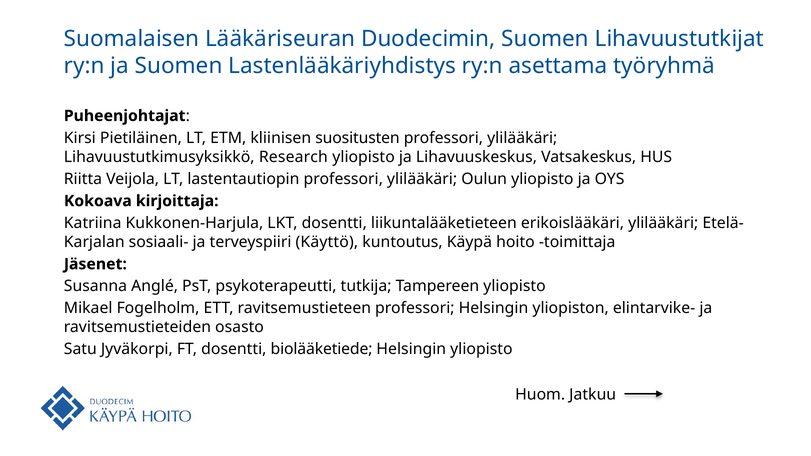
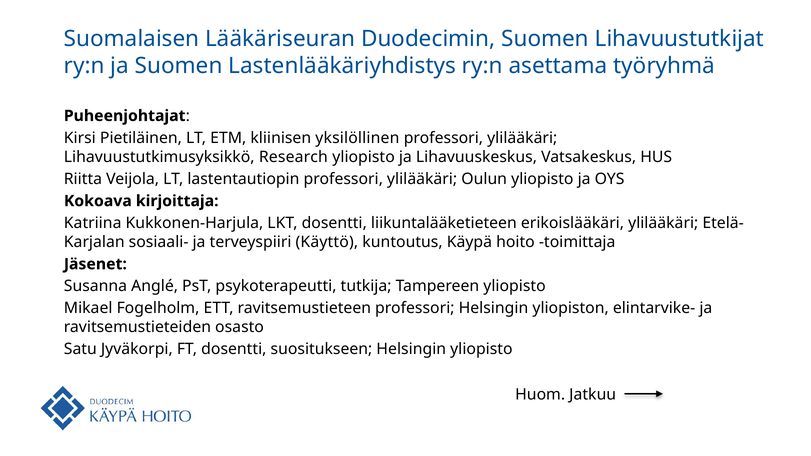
suositusten: suositusten -> yksilöllinen
biolääketiede: biolääketiede -> suositukseen
